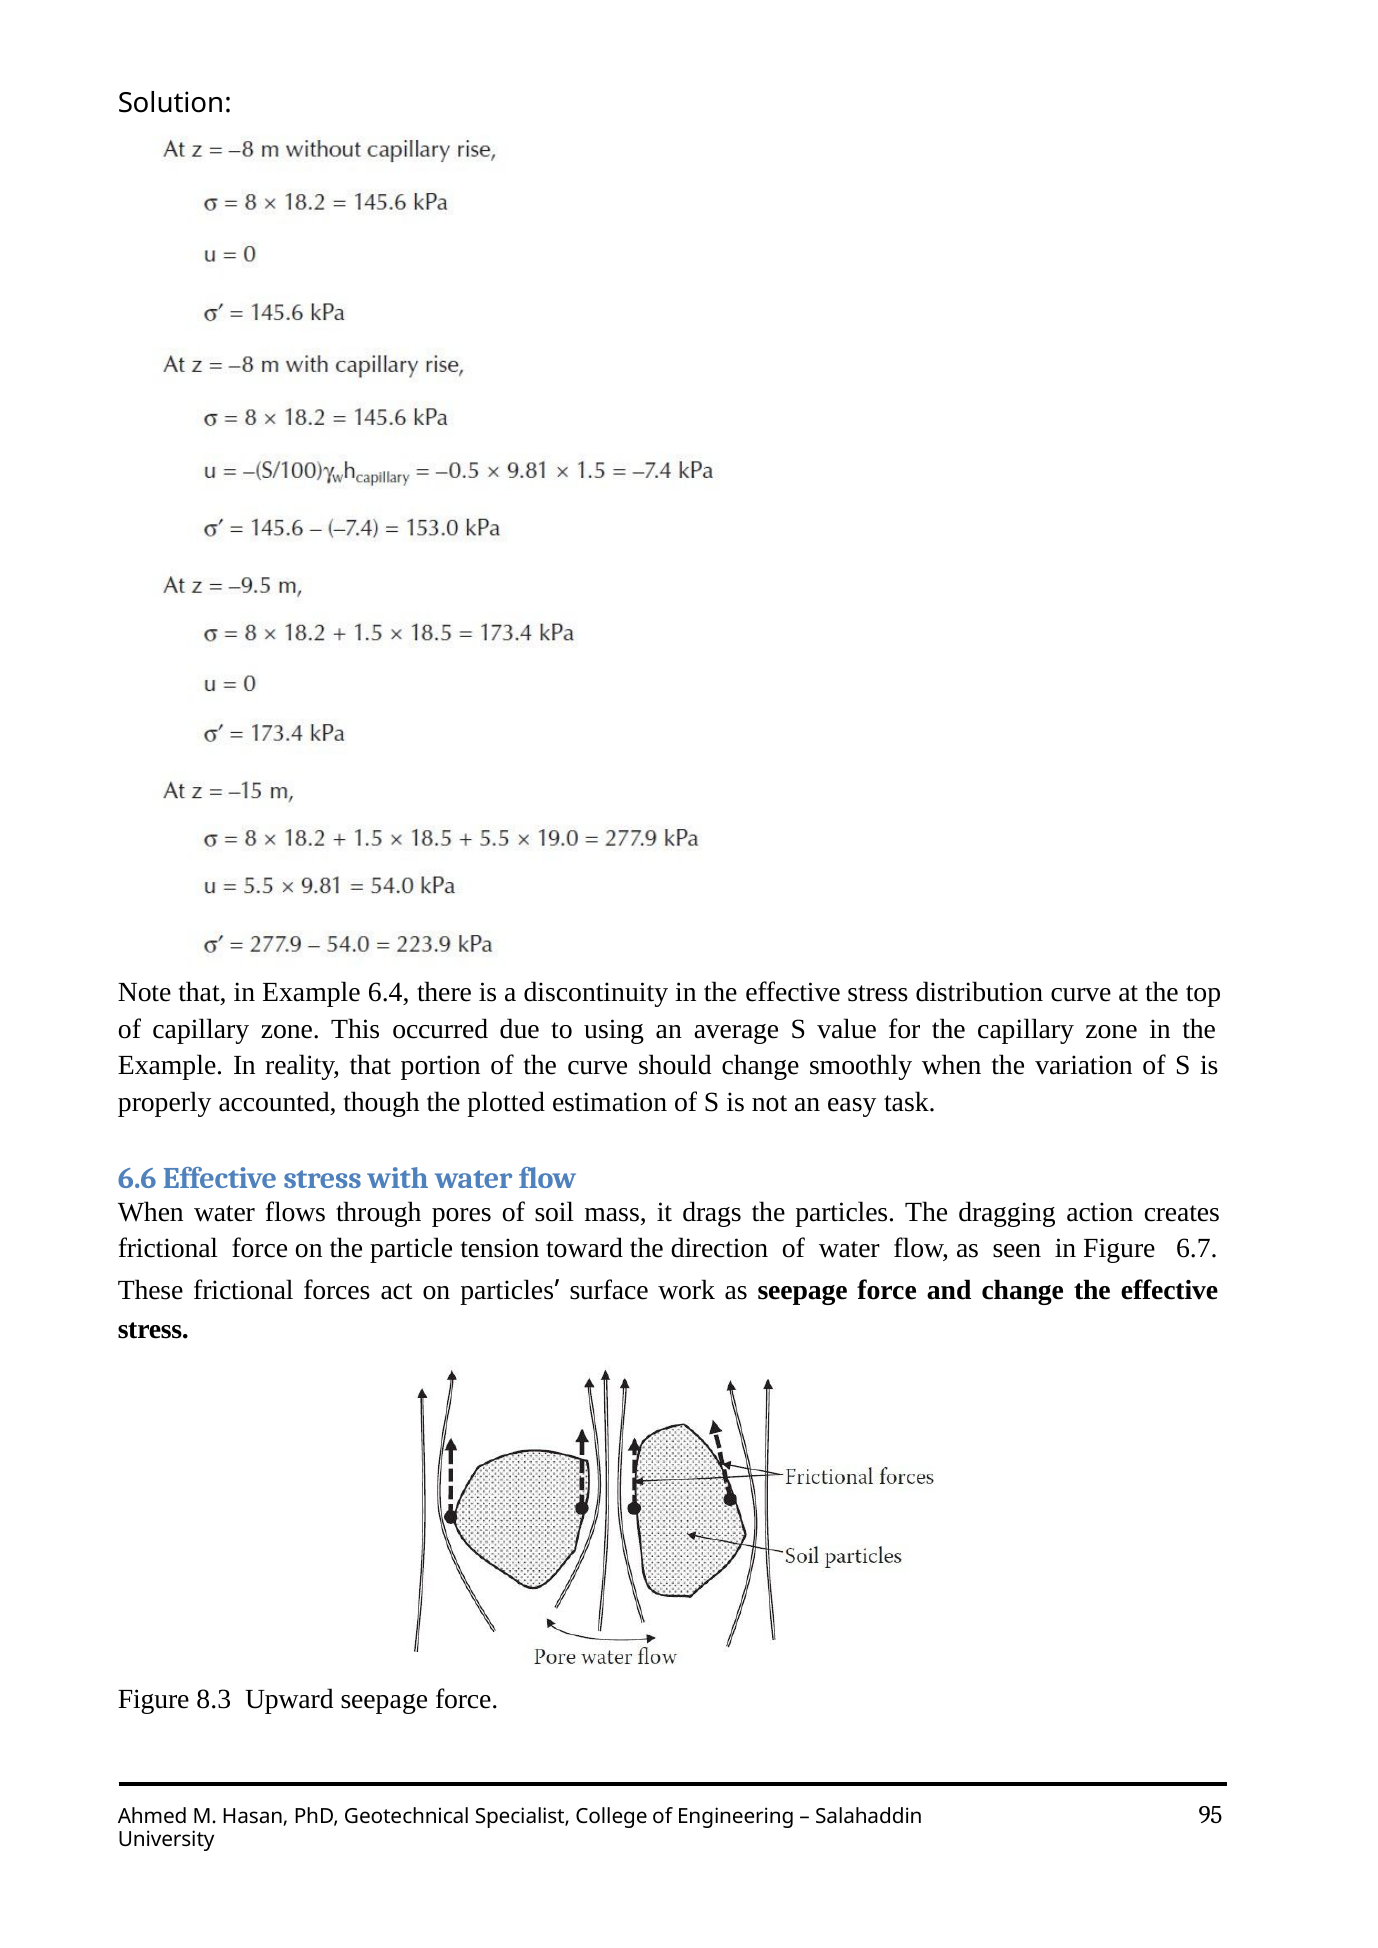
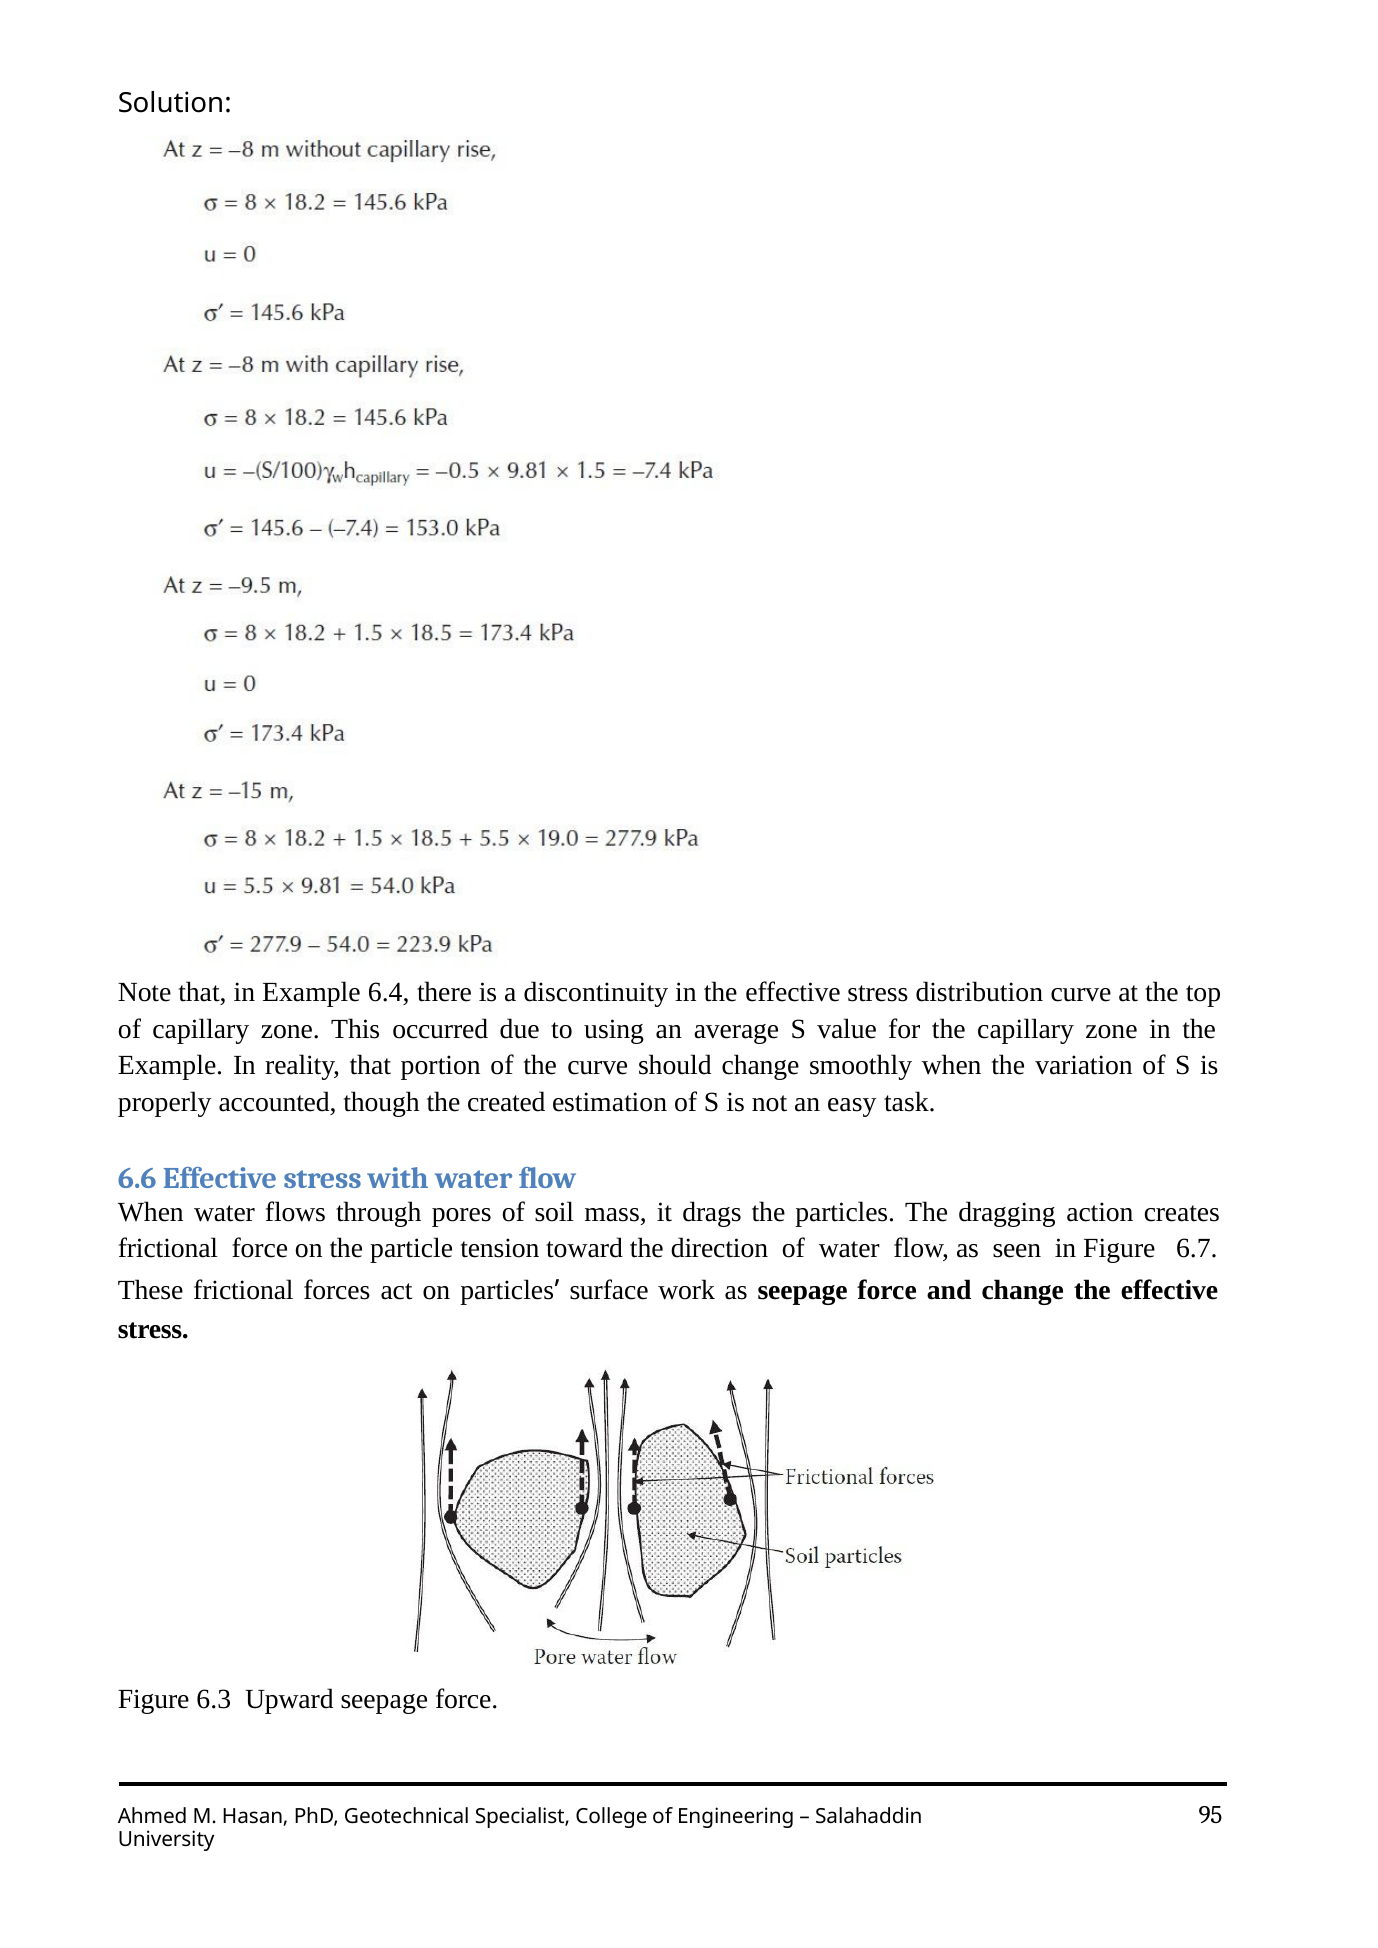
plotted: plotted -> created
8.3: 8.3 -> 6.3
